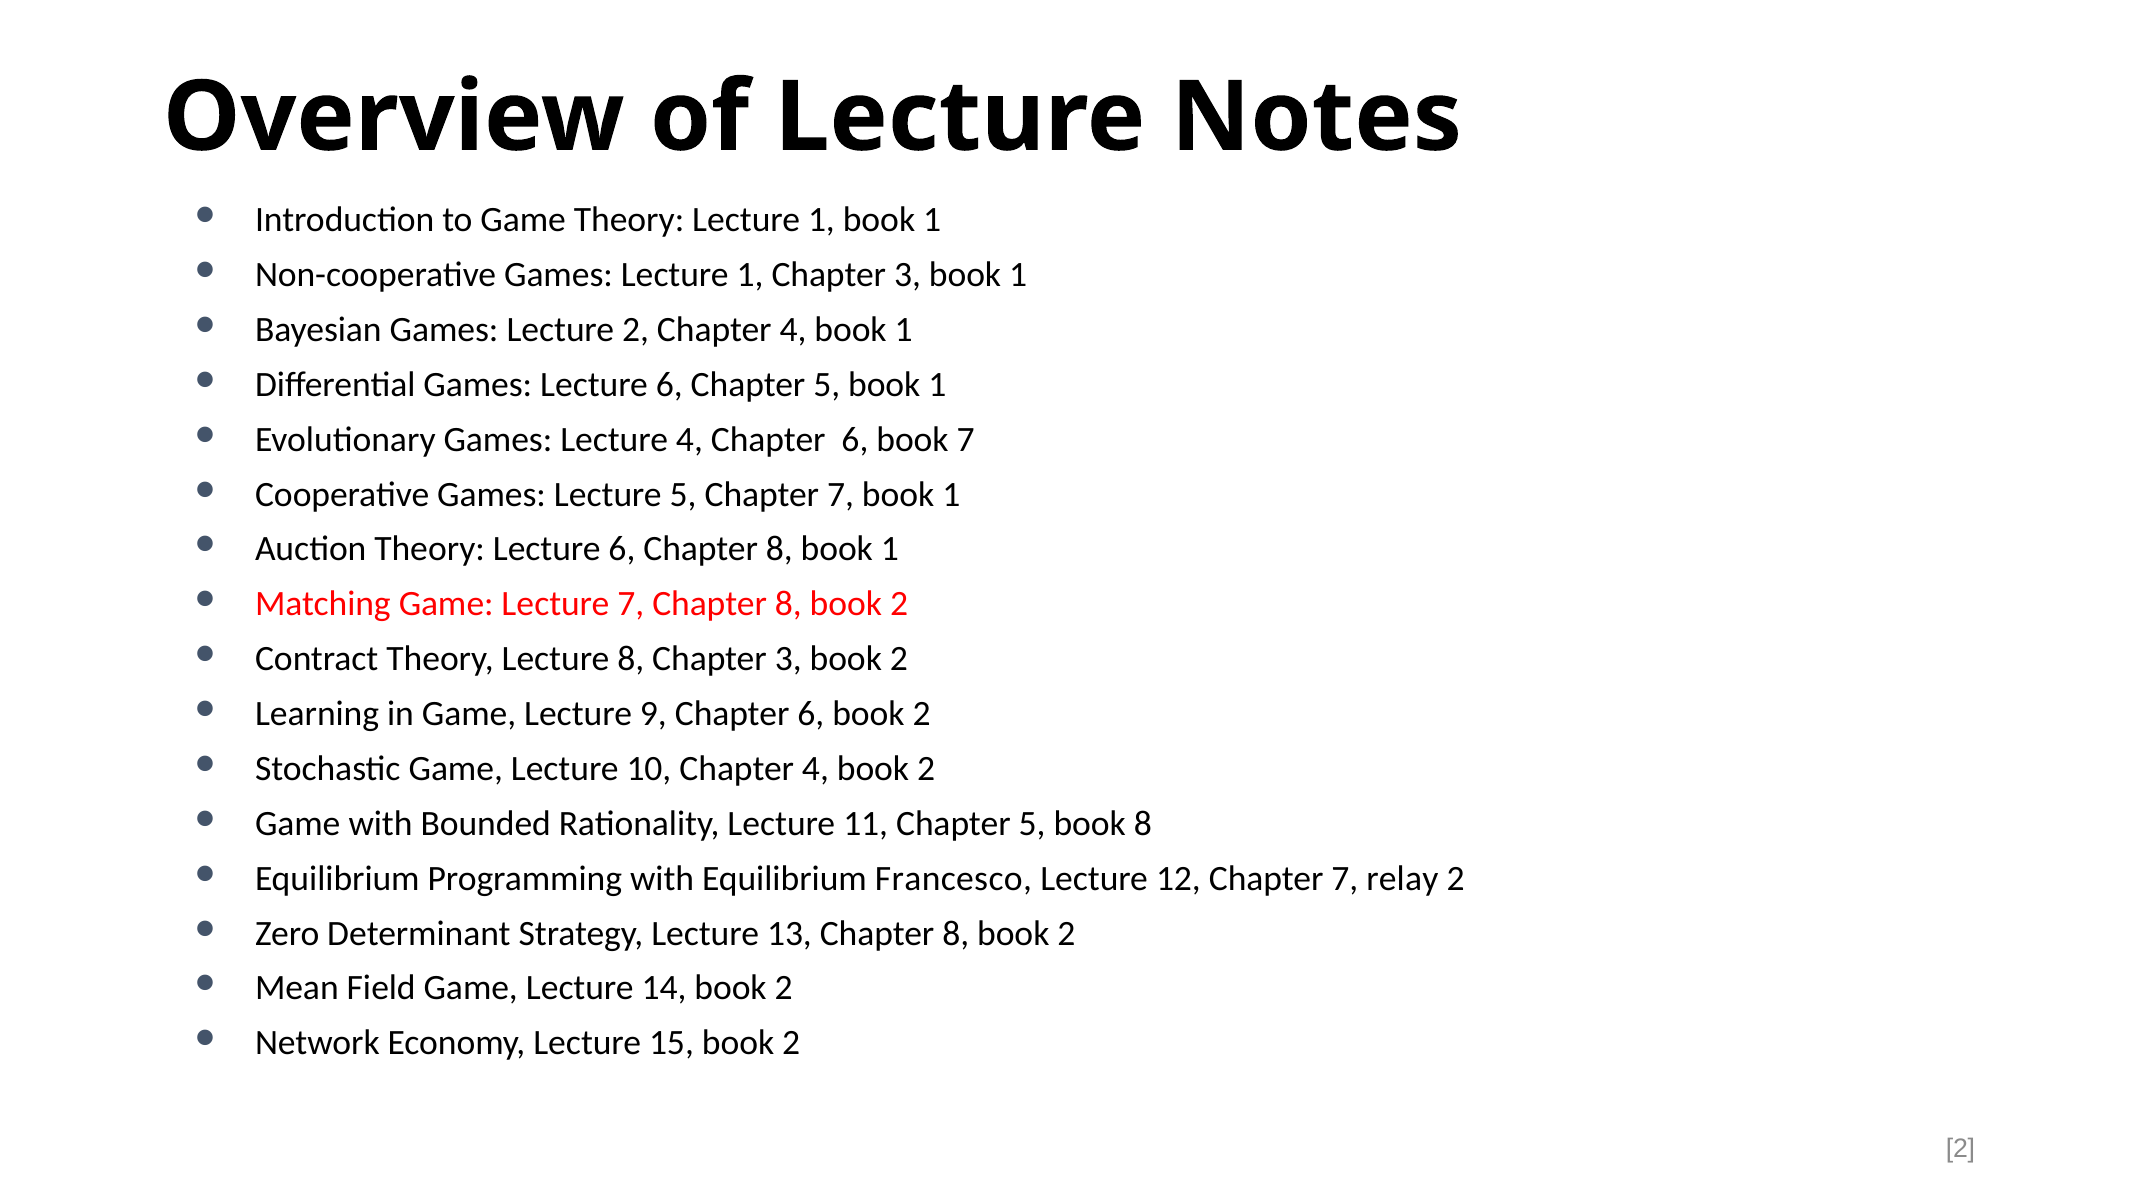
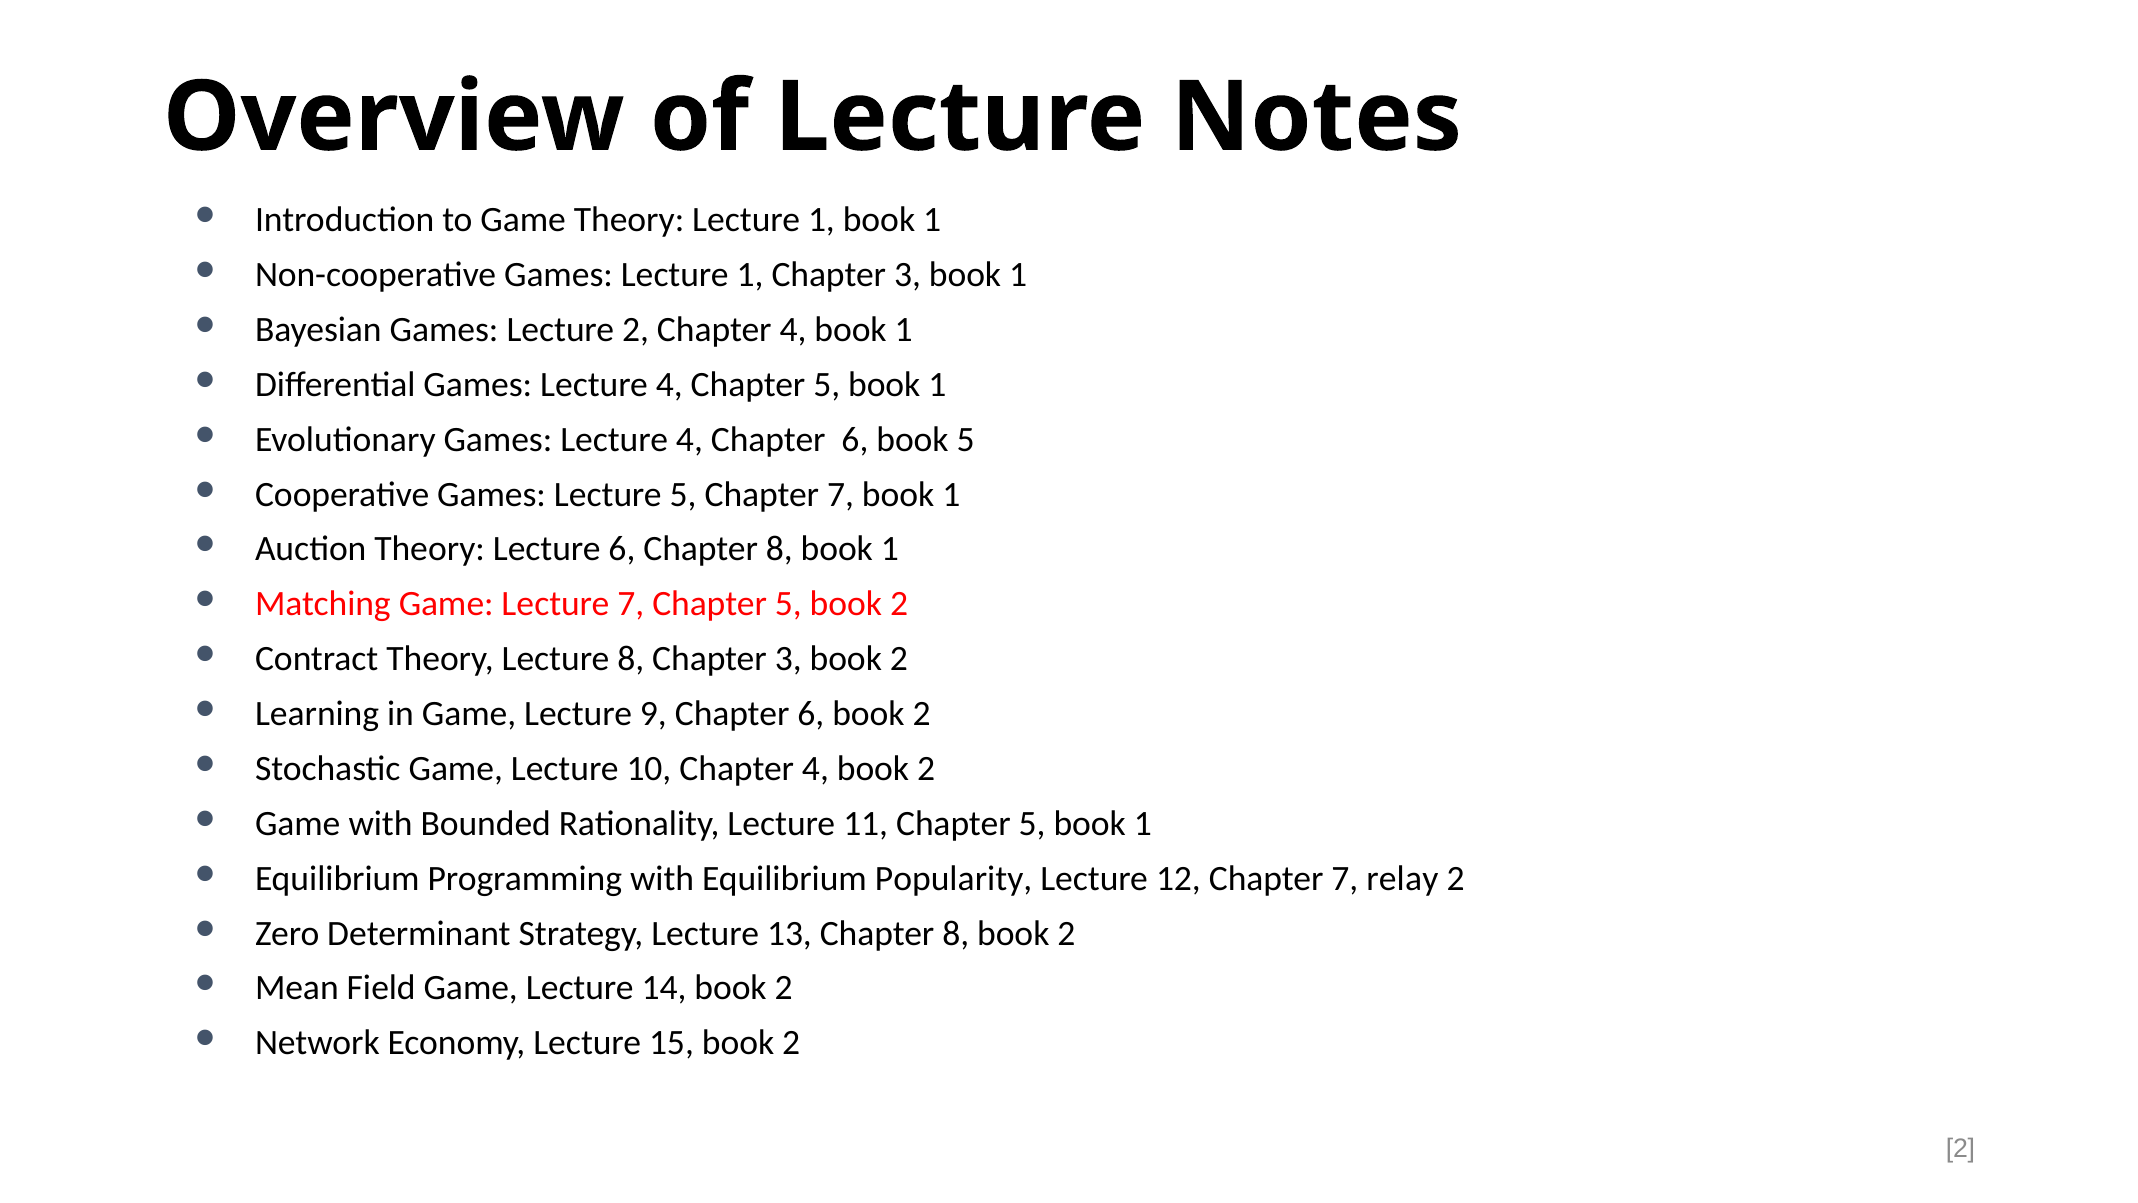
Differential Games Lecture 6: 6 -> 4
book 7: 7 -> 5
7 Chapter 8: 8 -> 5
8 at (1143, 823): 8 -> 1
Francesco: Francesco -> Popularity
